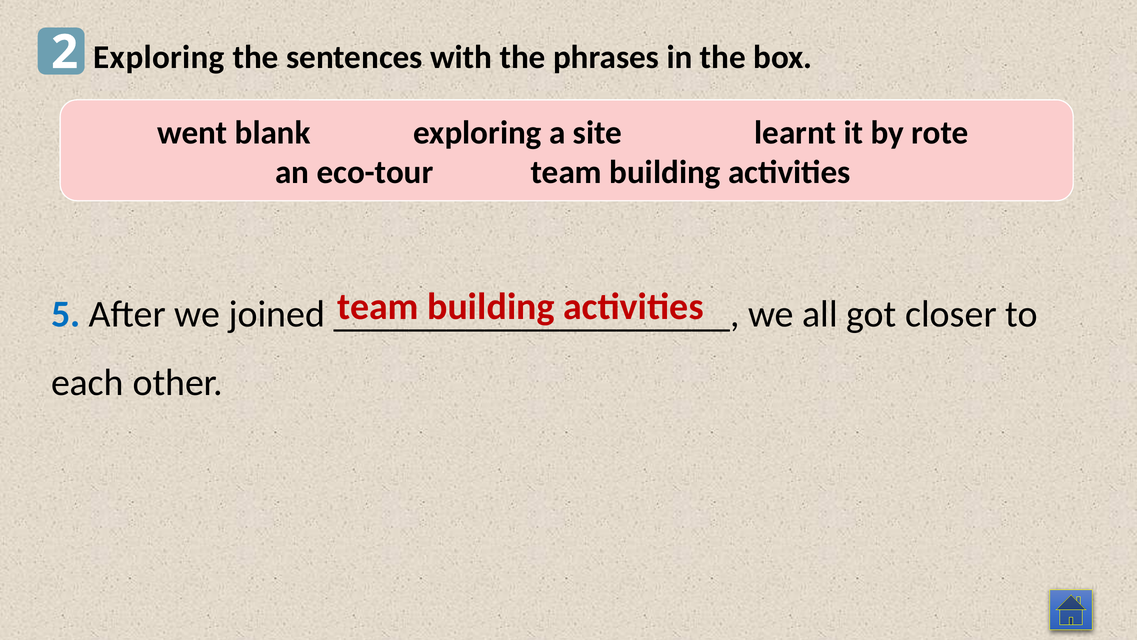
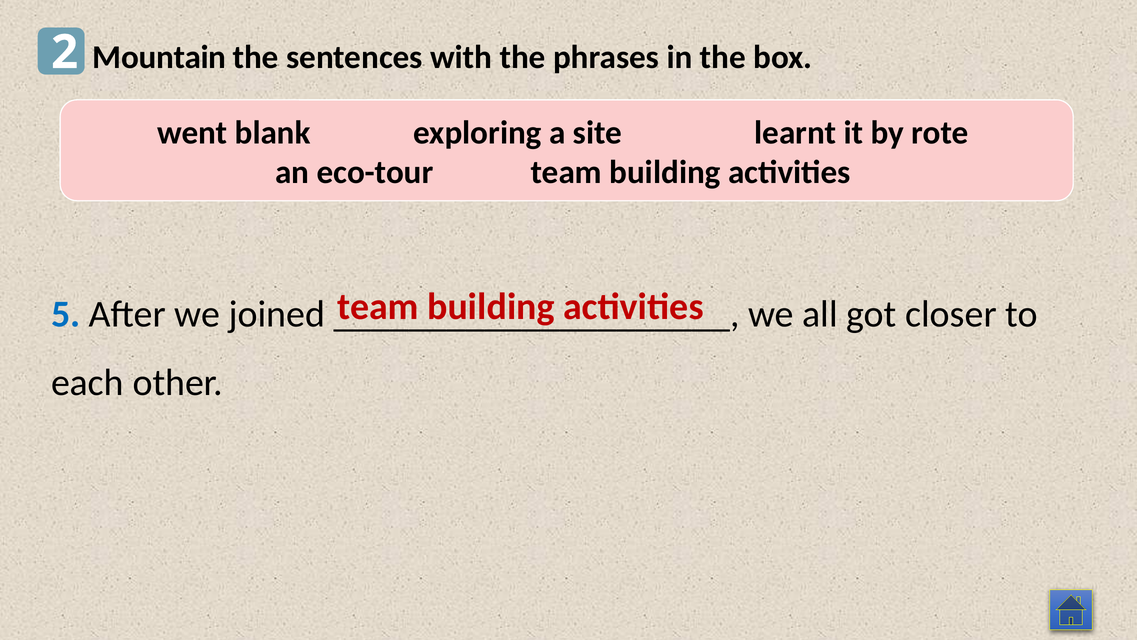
Exploring at (159, 57): Exploring -> Mountain
